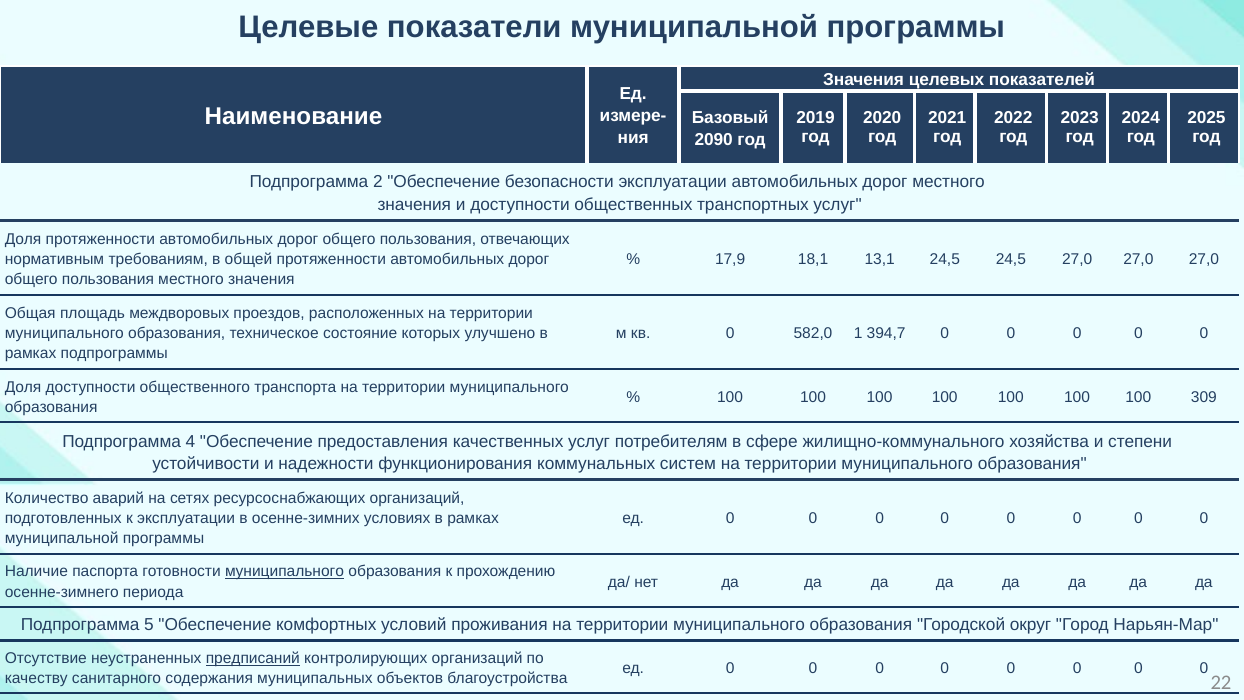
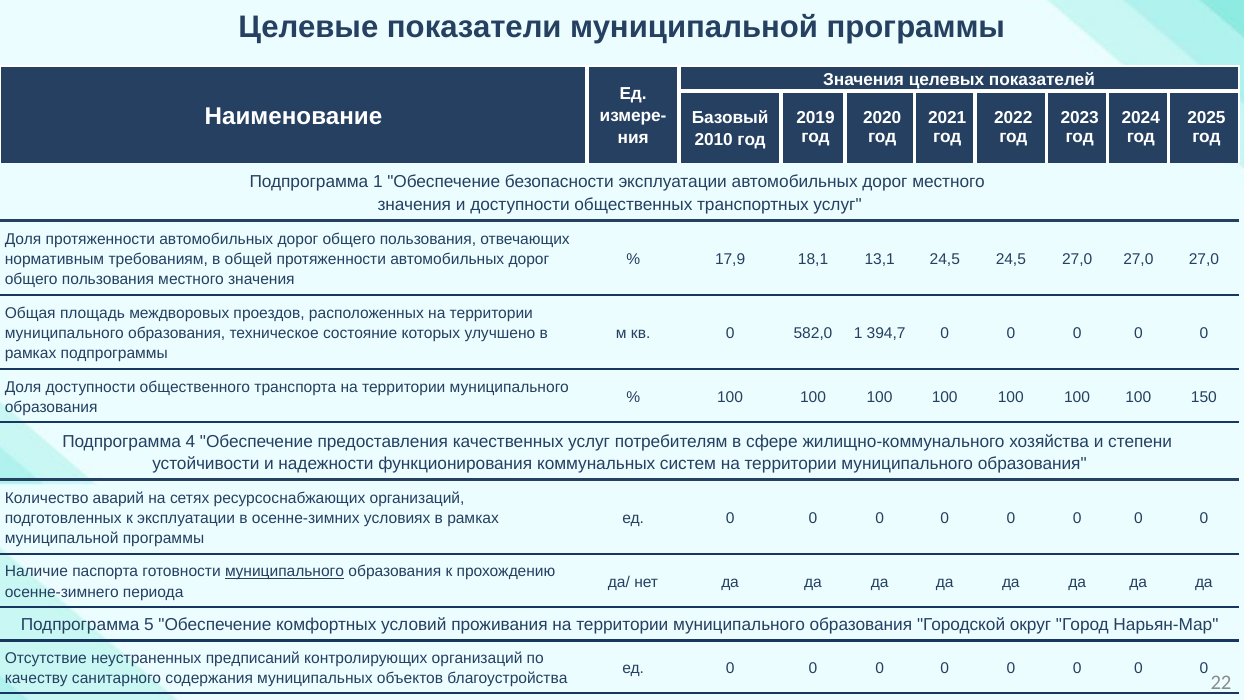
2090: 2090 -> 2010
Подпрограмма 2: 2 -> 1
309: 309 -> 150
предписаний underline: present -> none
